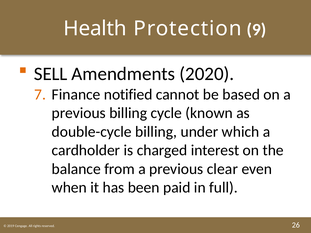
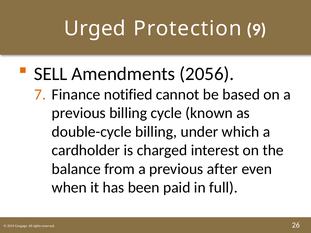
Health: Health -> Urged
2020: 2020 -> 2056
clear: clear -> after
